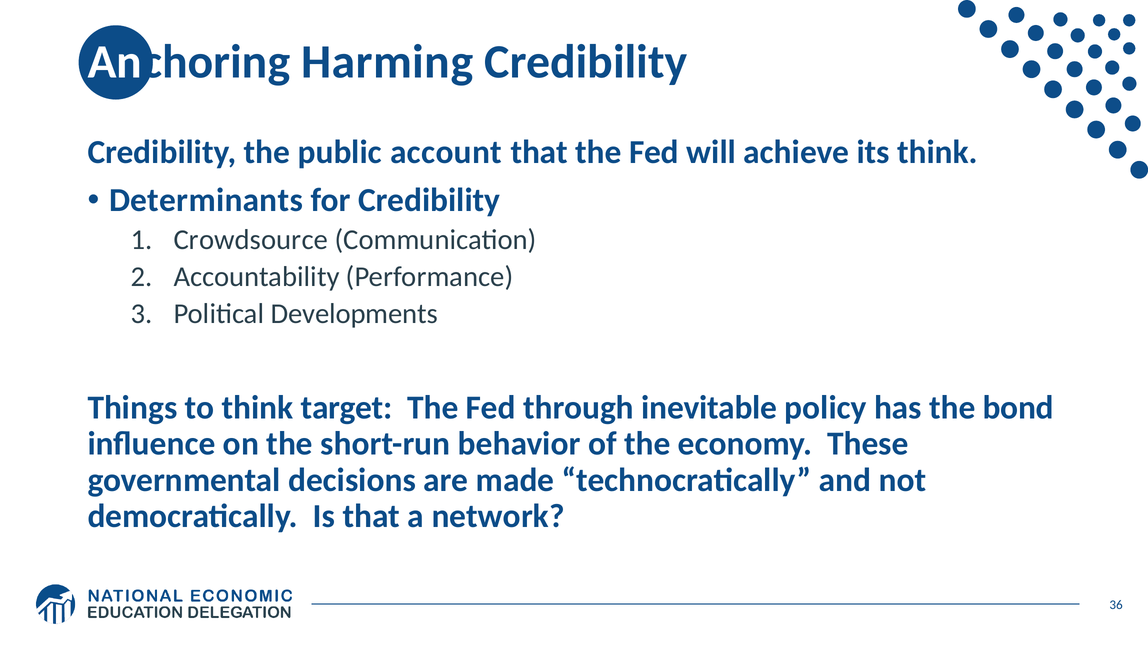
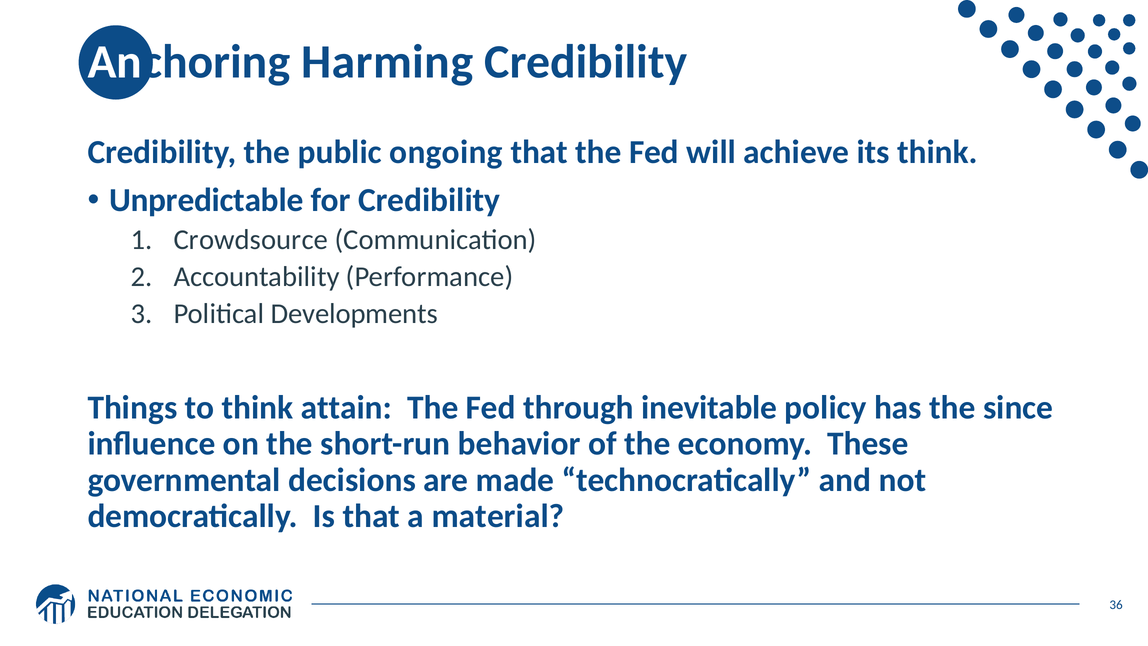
account: account -> ongoing
Determinants: Determinants -> Unpredictable
target: target -> attain
bond: bond -> since
network: network -> material
